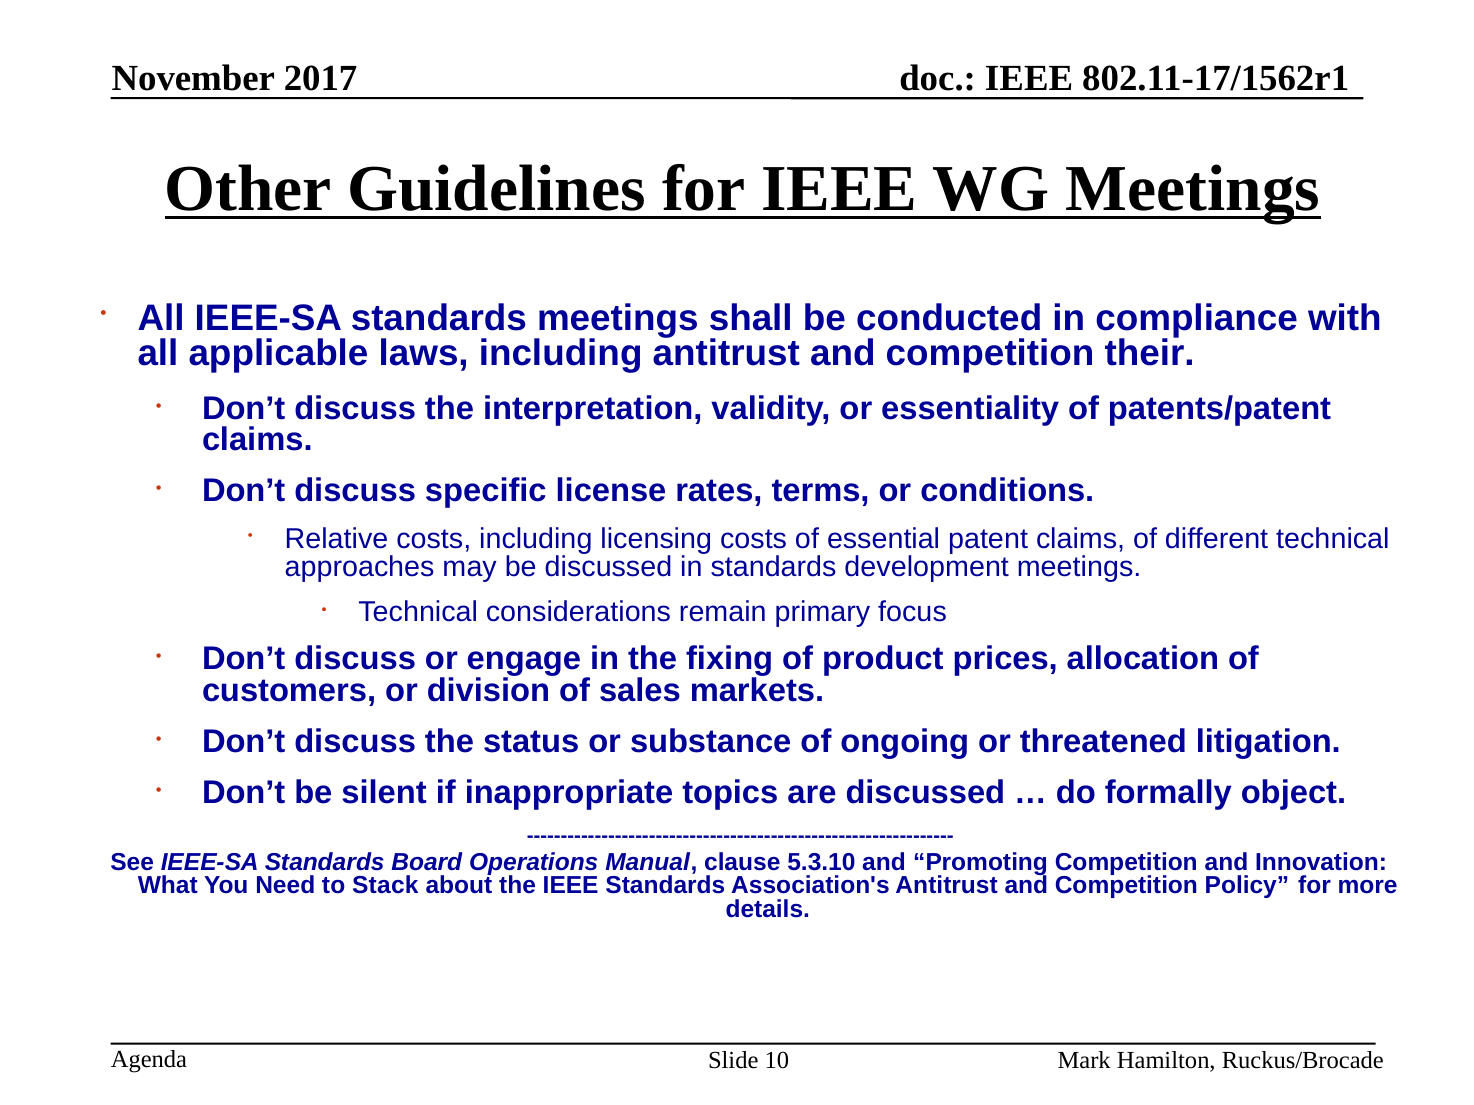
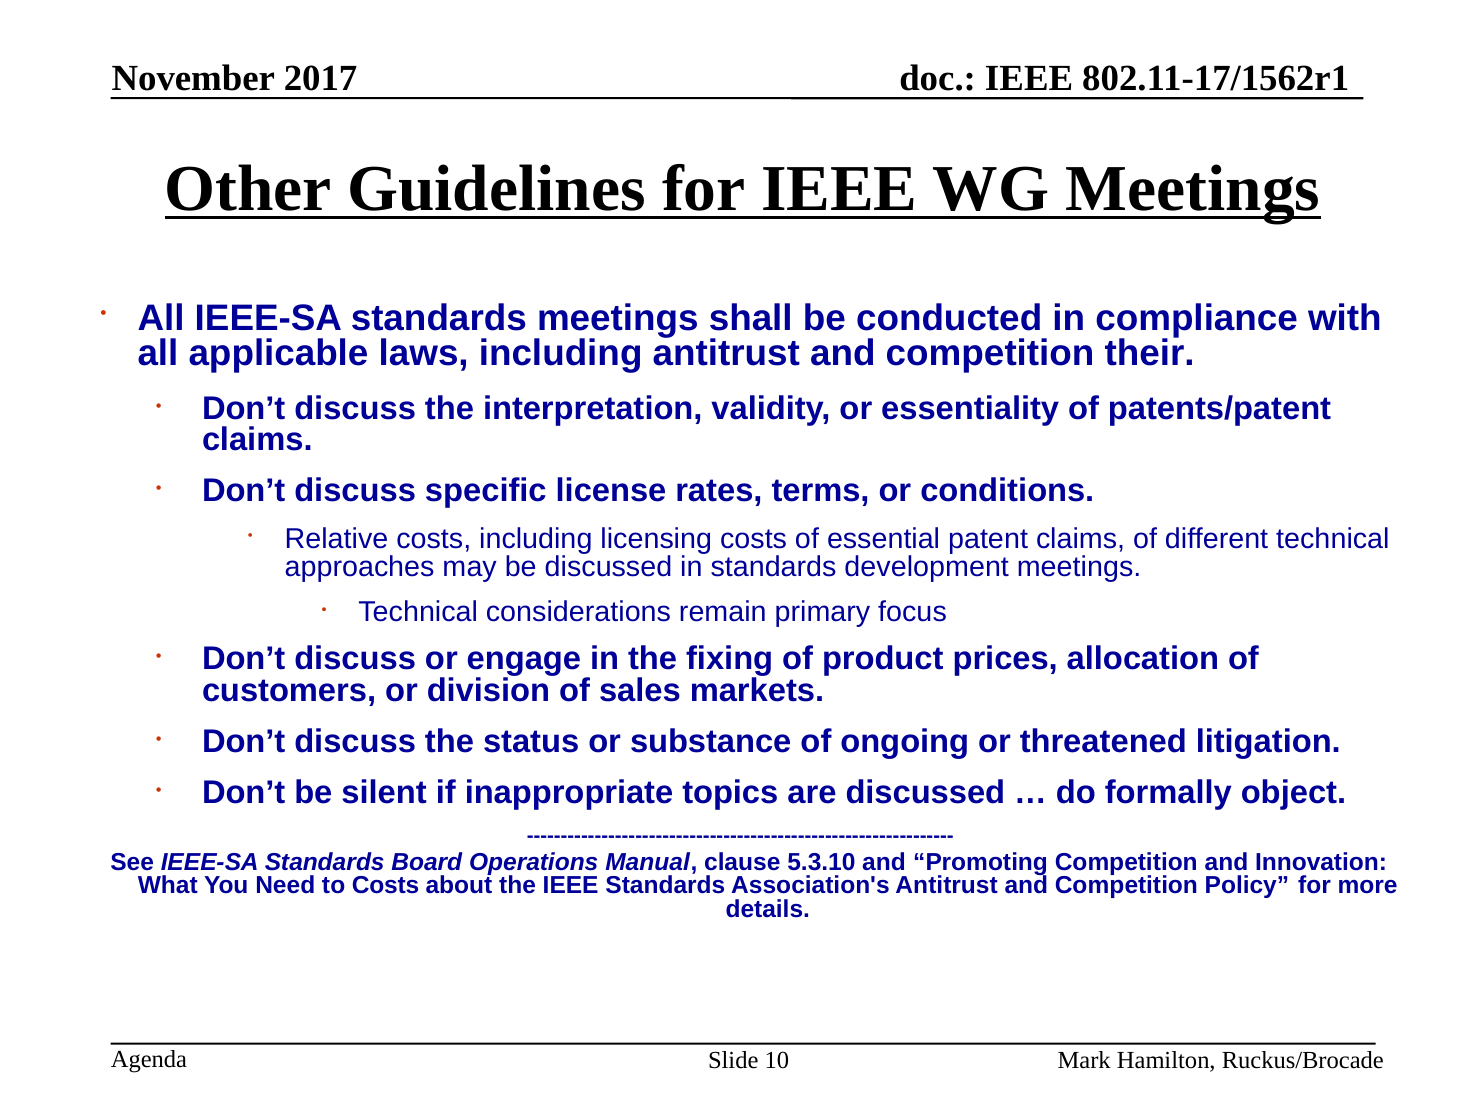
to Stack: Stack -> Costs
